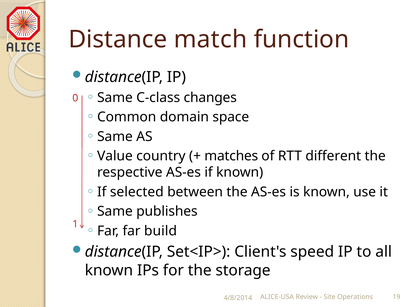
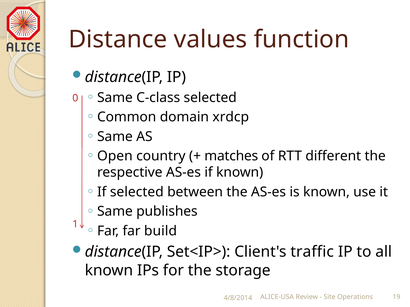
match: match -> values
C-class changes: changes -> selected
space: space -> xrdcp
Value: Value -> Open
speed: speed -> traffic
